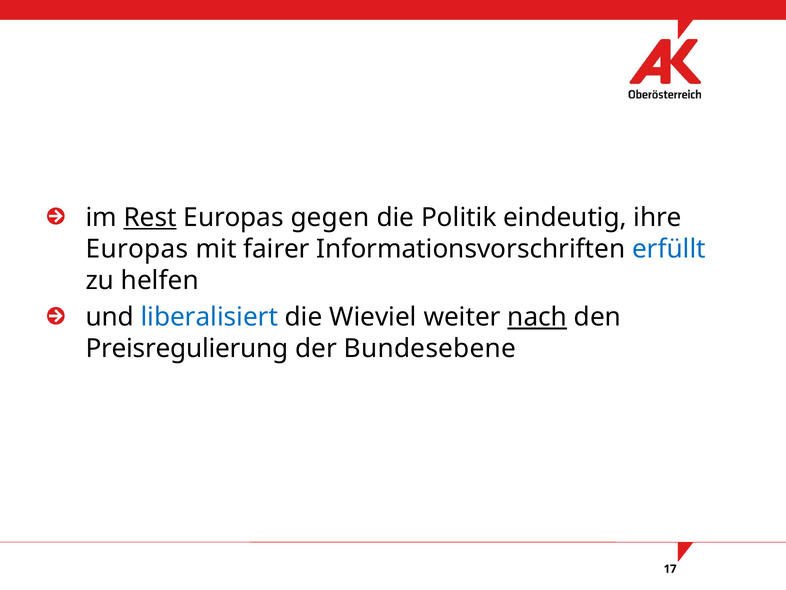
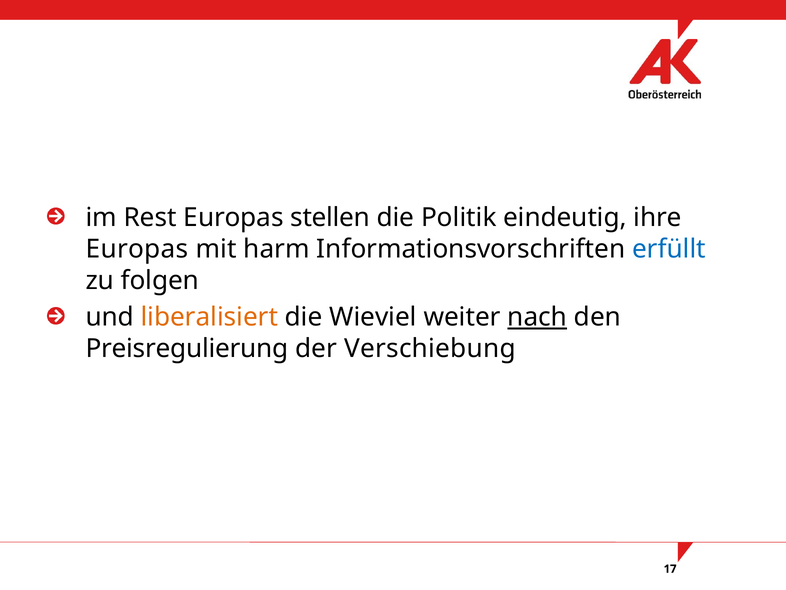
Rest underline: present -> none
gegen: gegen -> stellen
fairer: fairer -> harm
helfen: helfen -> folgen
liberalisiert colour: blue -> orange
Bundesebene: Bundesebene -> Verschiebung
